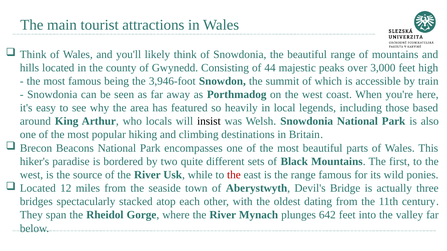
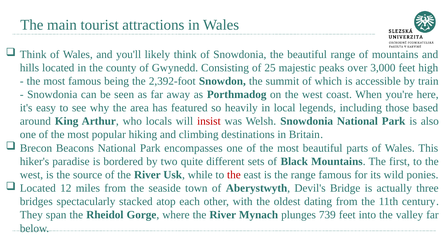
44: 44 -> 25
3,946-foot: 3,946-foot -> 2,392-foot
insist colour: black -> red
642: 642 -> 739
